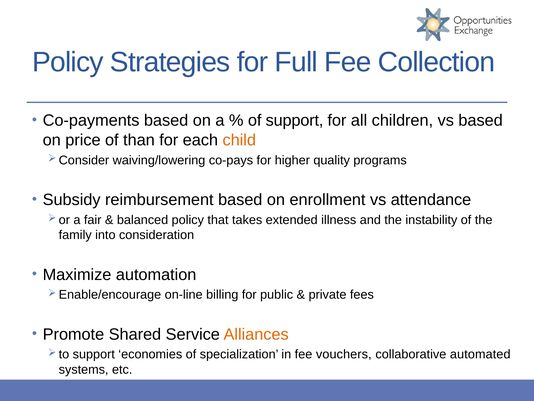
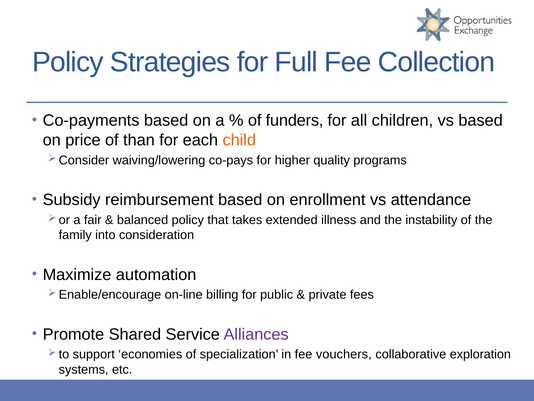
of support: support -> funders
Alliances colour: orange -> purple
automated: automated -> exploration
